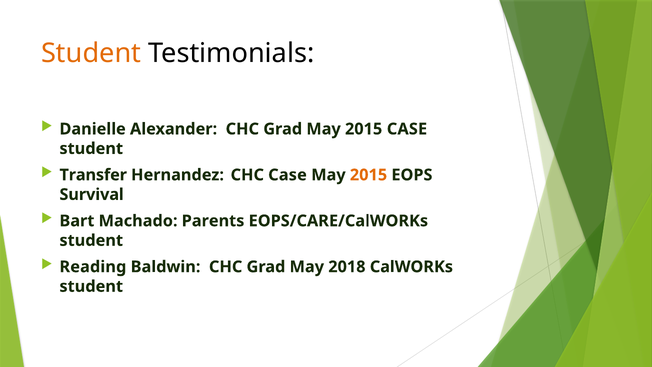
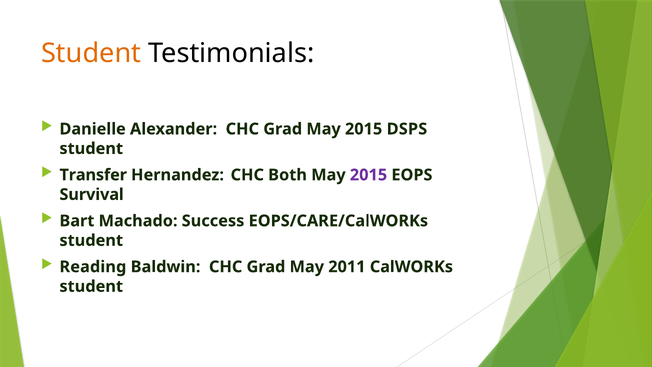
2015 CASE: CASE -> DSPS
CHC Case: Case -> Both
2015 at (369, 175) colour: orange -> purple
Parents: Parents -> Success
2018: 2018 -> 2011
